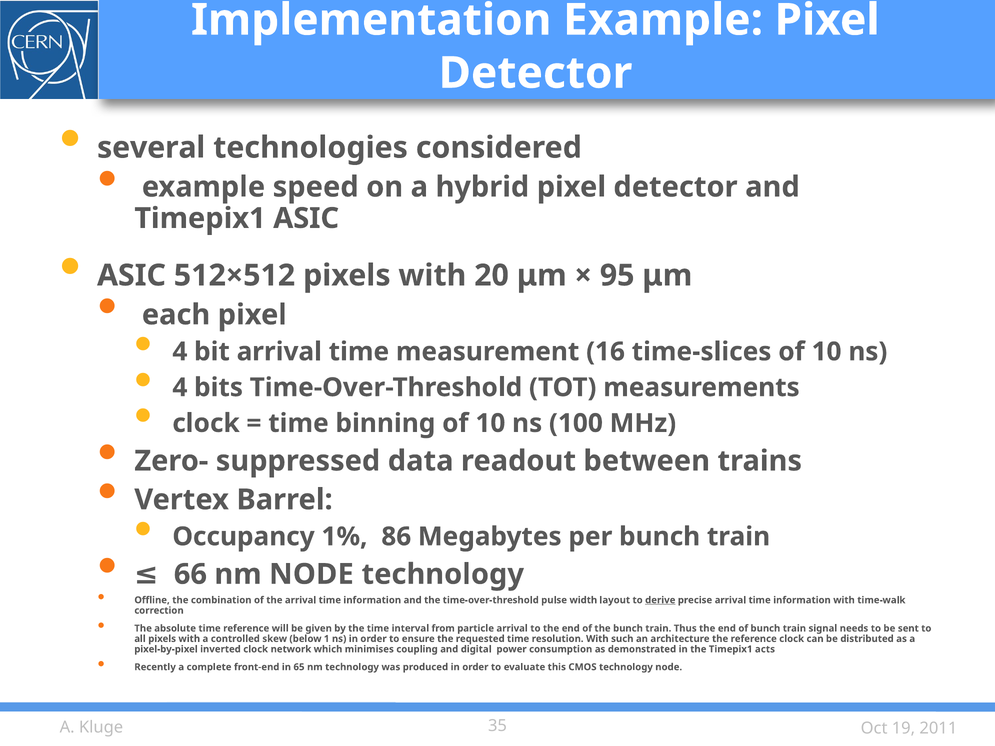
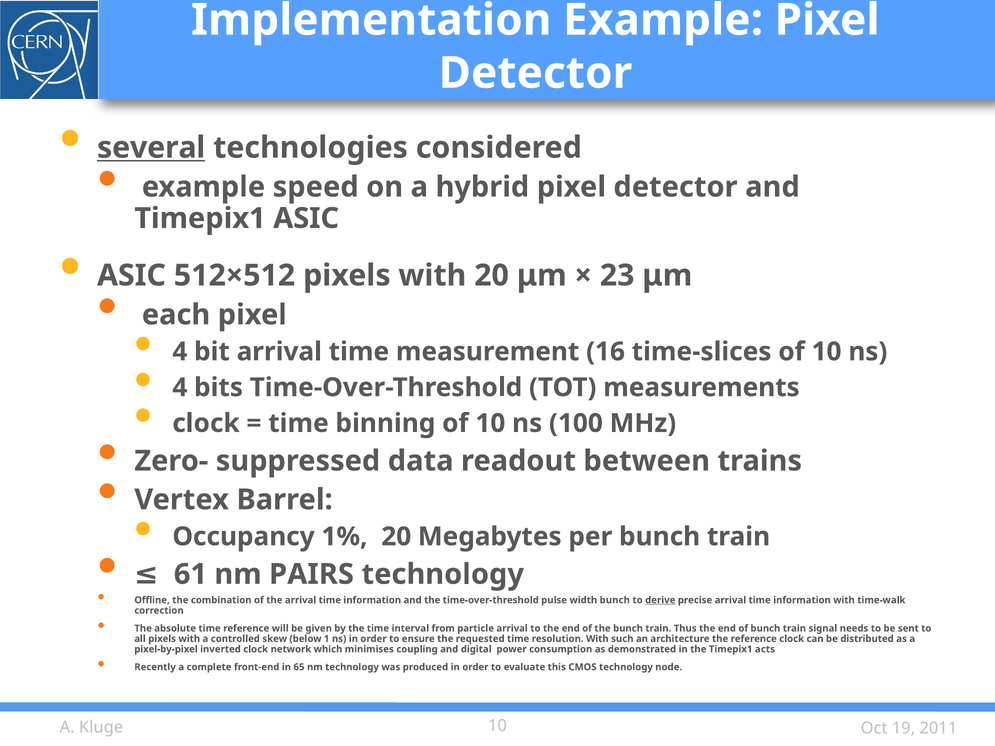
several underline: none -> present
95: 95 -> 23
86 at (396, 537): 86 -> 20
66: 66 -> 61
nm NODE: NODE -> PAIRS
width layout: layout -> bunch
Kluge 35: 35 -> 10
